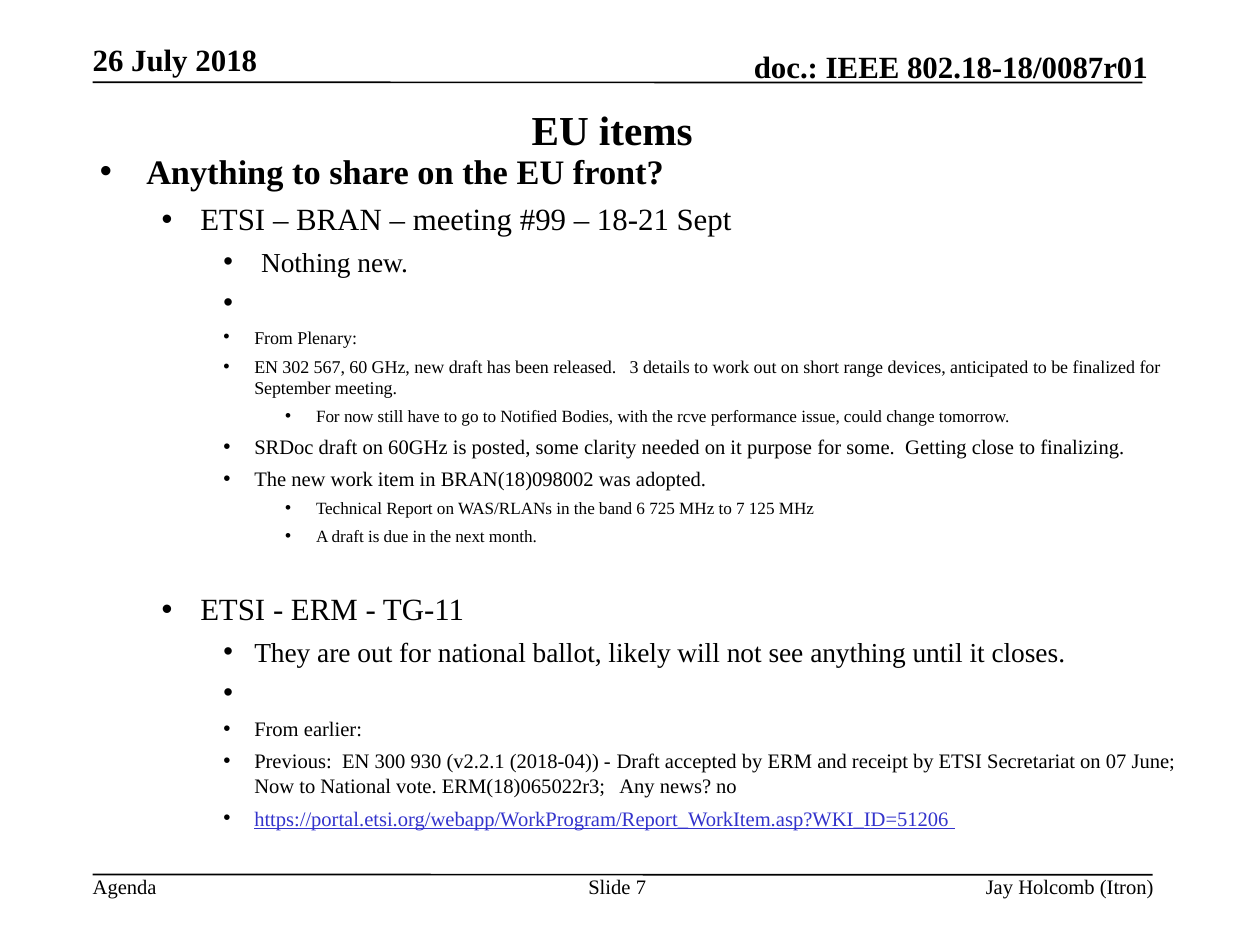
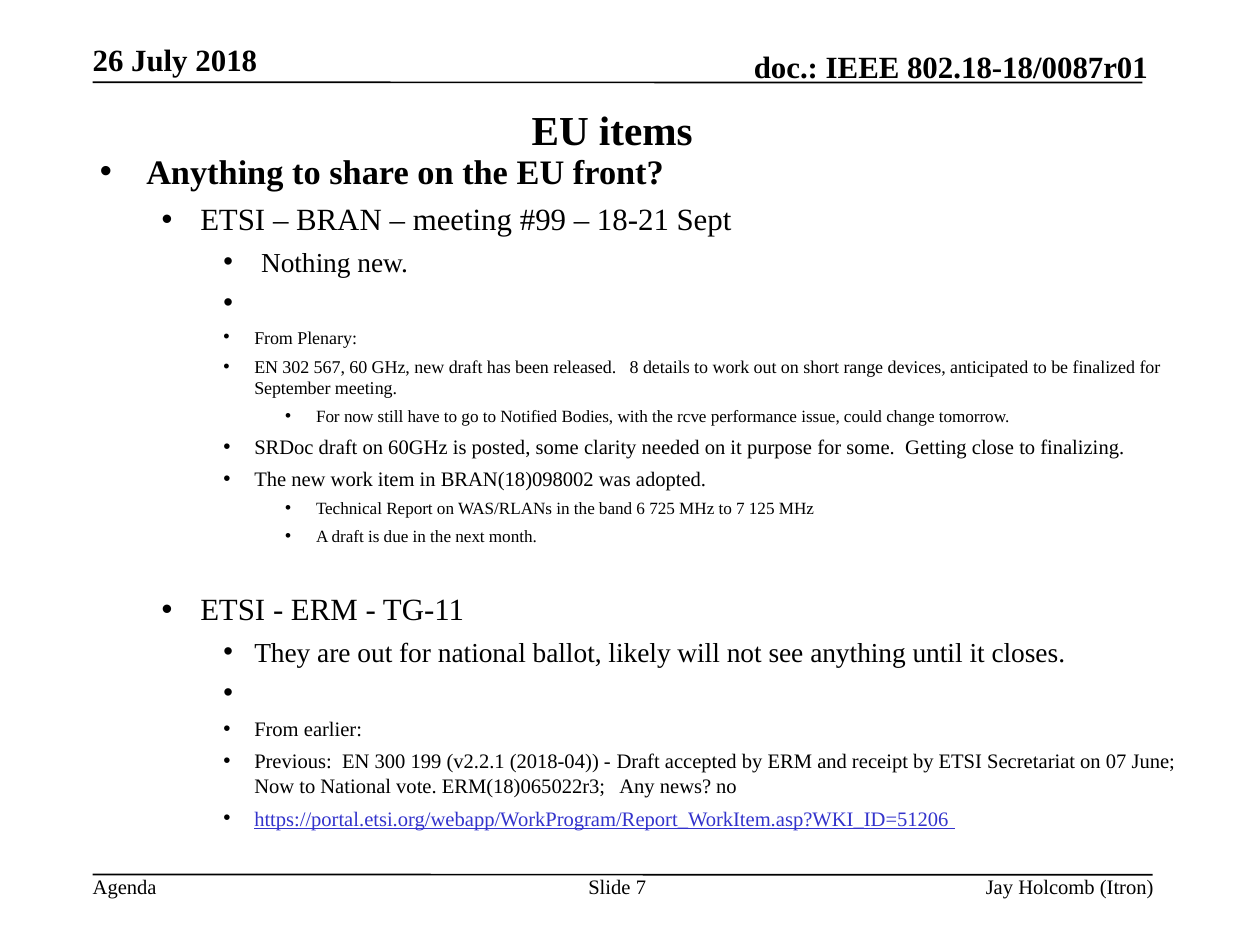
3: 3 -> 8
930: 930 -> 199
